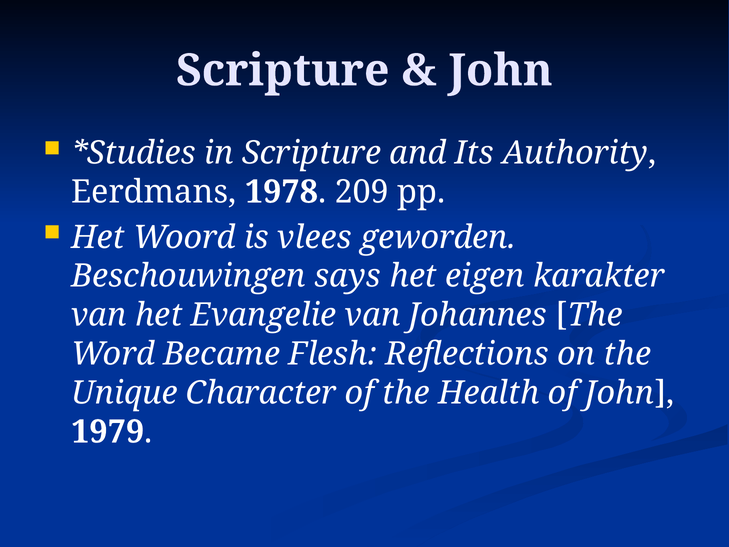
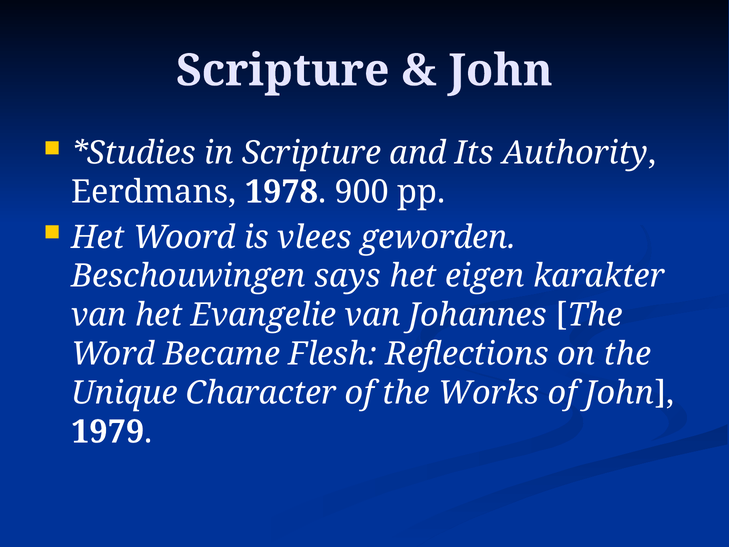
209: 209 -> 900
Health: Health -> Works
